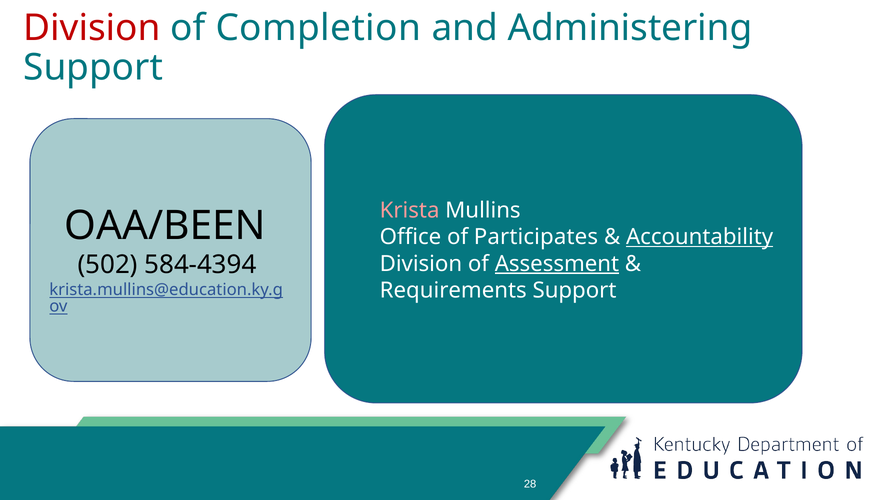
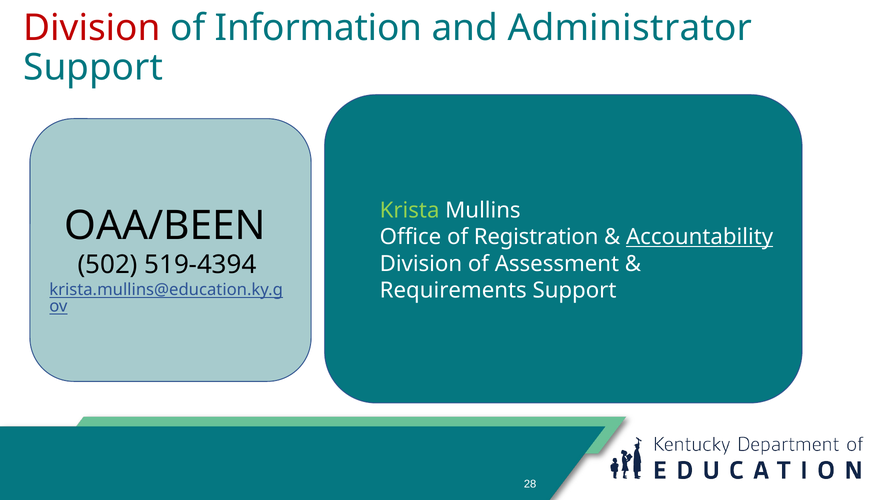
Completion: Completion -> Information
Administering: Administering -> Administrator
Krista colour: pink -> light green
Participates: Participates -> Registration
Assessment underline: present -> none
584-4394: 584-4394 -> 519-4394
